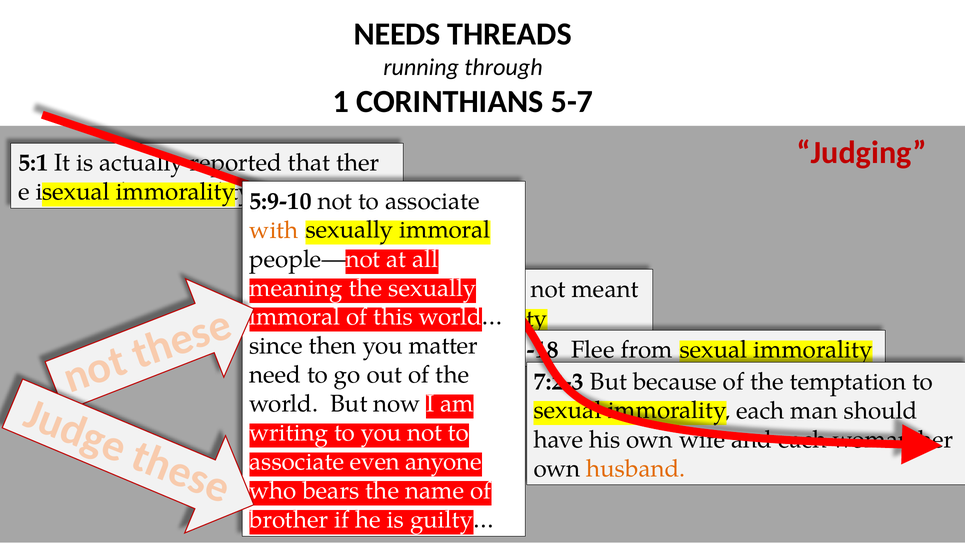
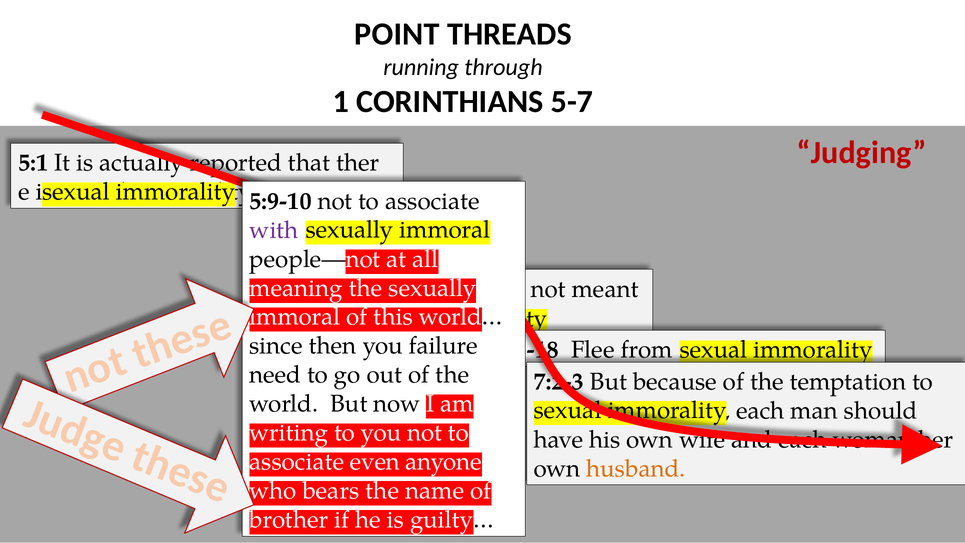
NEEDS: NEEDS -> POINT
with colour: orange -> purple
matter: matter -> failure
